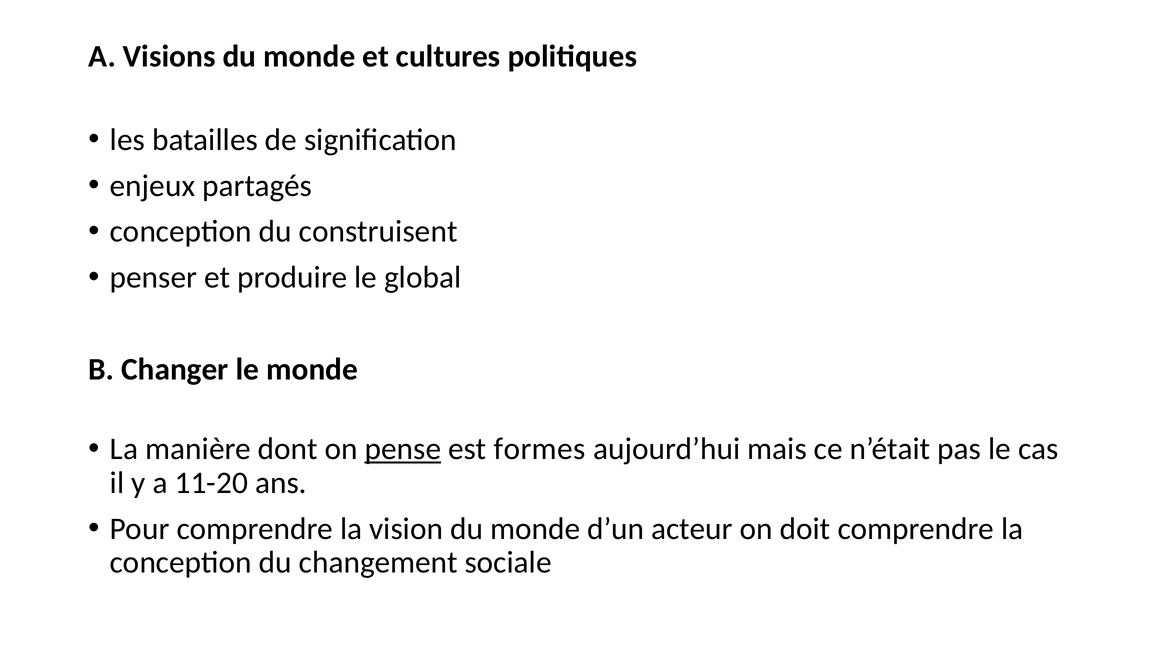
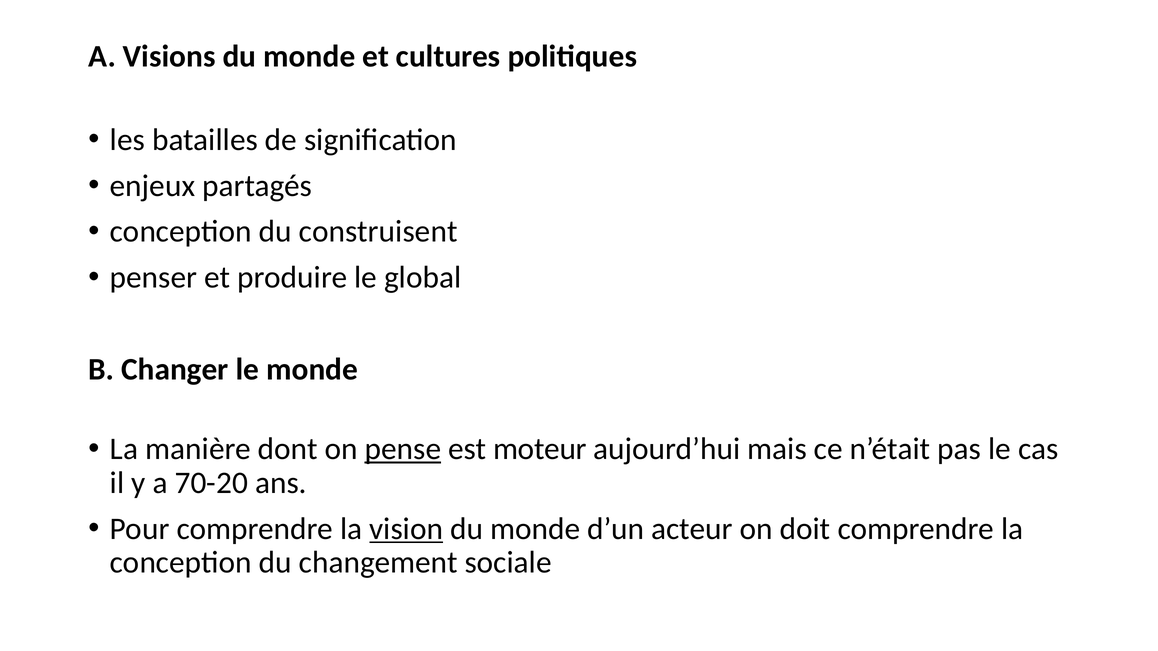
formes: formes -> moteur
11-20: 11-20 -> 70-20
vision underline: none -> present
